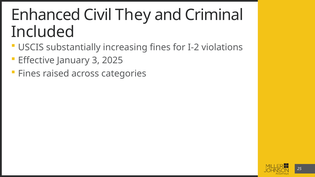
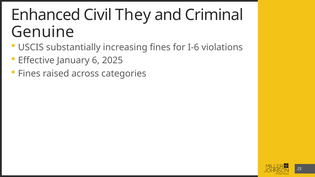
Included: Included -> Genuine
I-2: I-2 -> I-6
3: 3 -> 6
